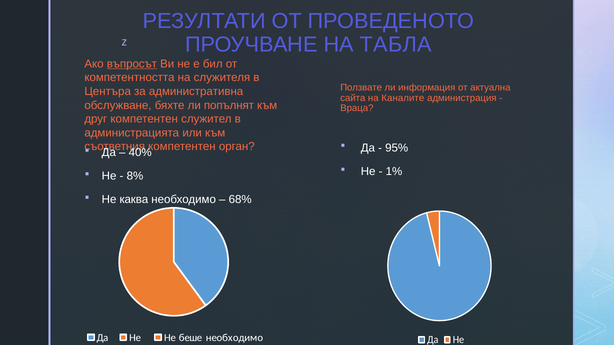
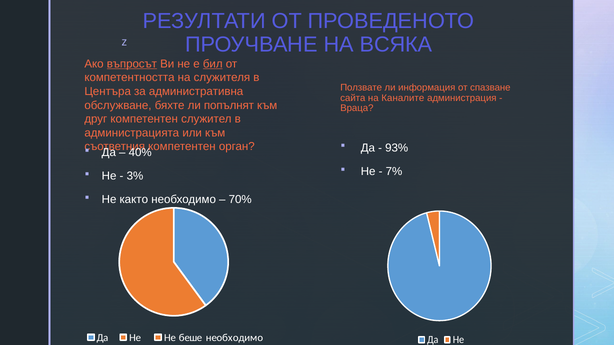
ТАБЛА: ТАБЛА -> ВСЯКА
бил underline: none -> present
актуална: актуална -> спазване
95%: 95% -> 93%
1%: 1% -> 7%
8%: 8% -> 3%
каква: каква -> както
68%: 68% -> 70%
